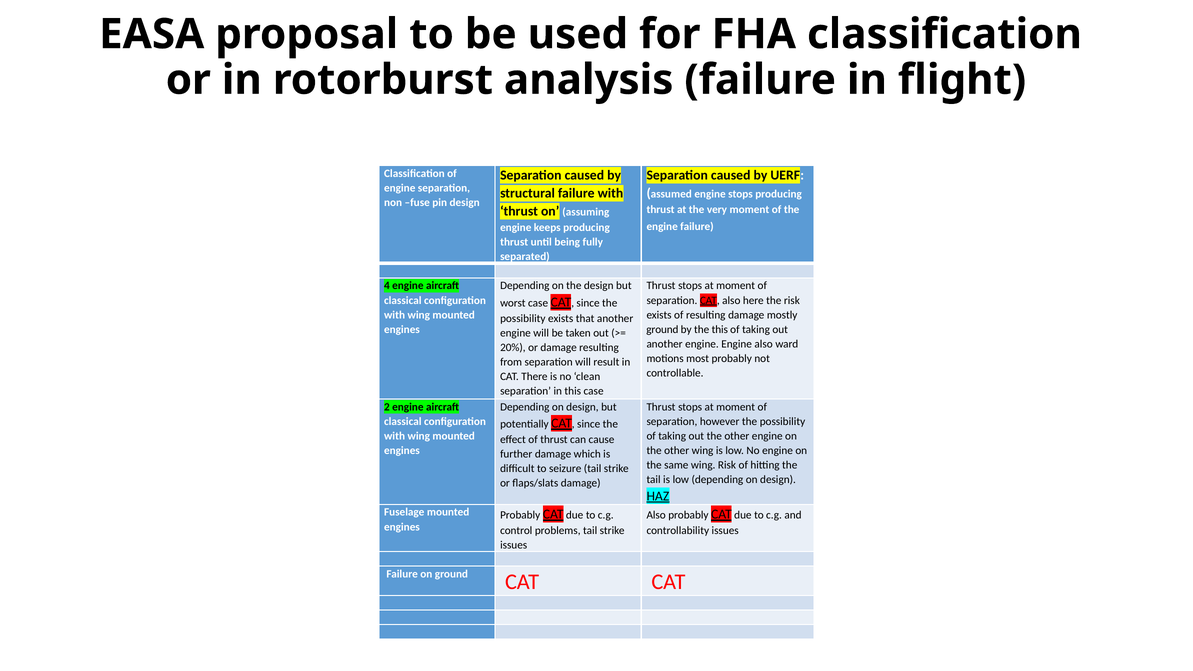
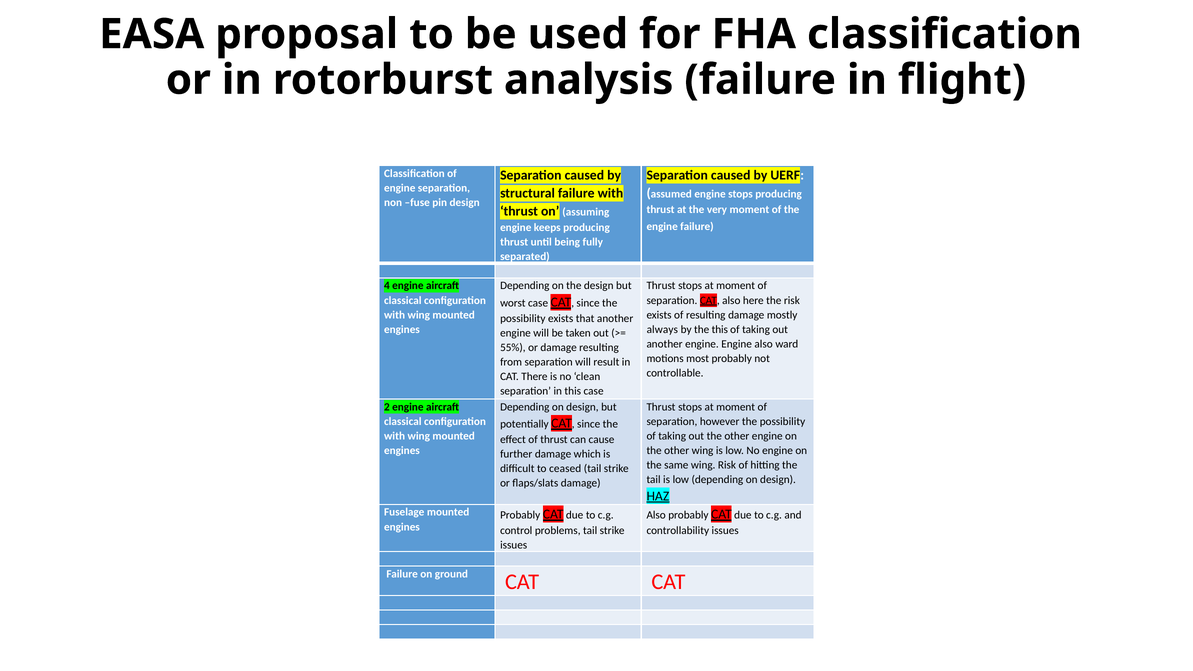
ground at (662, 329): ground -> always
20%: 20% -> 55%
seizure: seizure -> ceased
